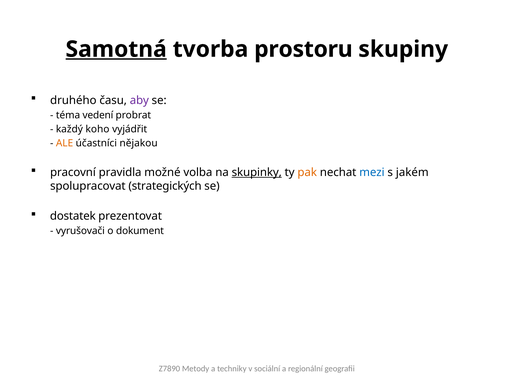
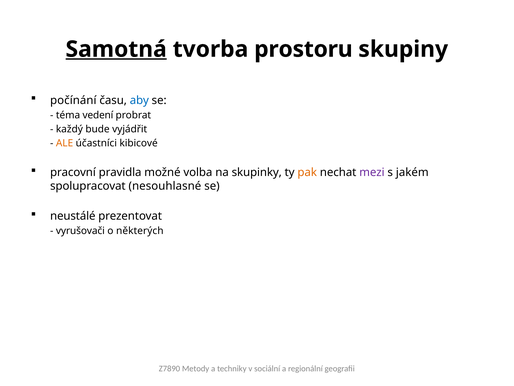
druhého: druhého -> počínání
aby colour: purple -> blue
koho: koho -> bude
nějakou: nějakou -> kibicové
skupinky underline: present -> none
mezi colour: blue -> purple
strategických: strategických -> nesouhlasné
dostatek: dostatek -> neustálé
dokument: dokument -> některých
